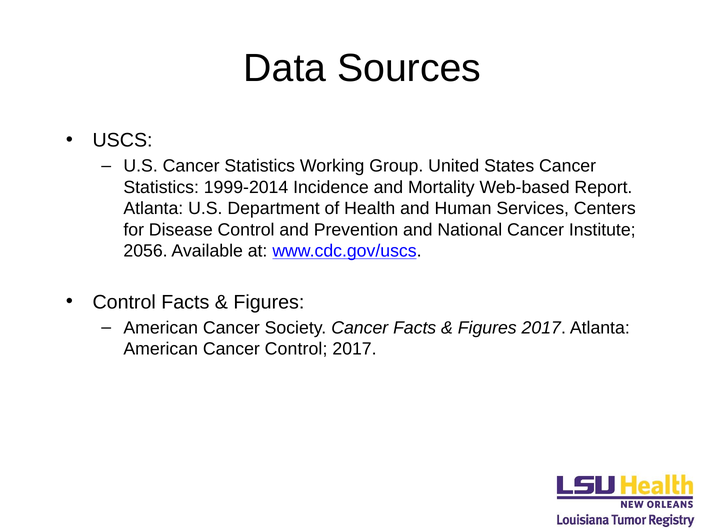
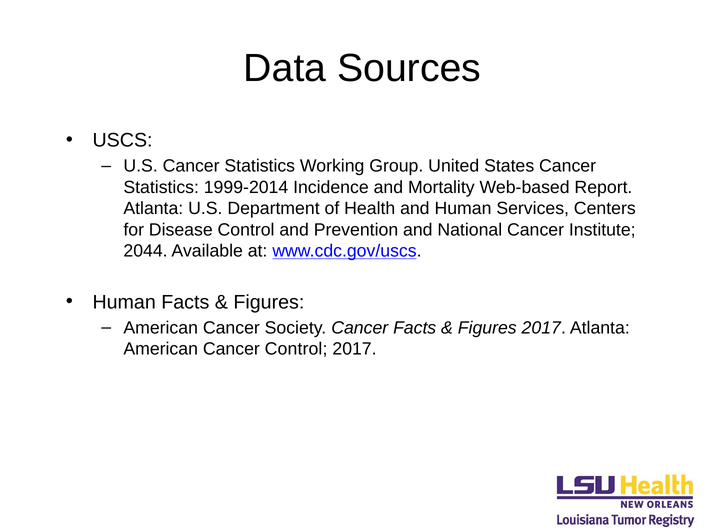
2056: 2056 -> 2044
Control at (124, 302): Control -> Human
